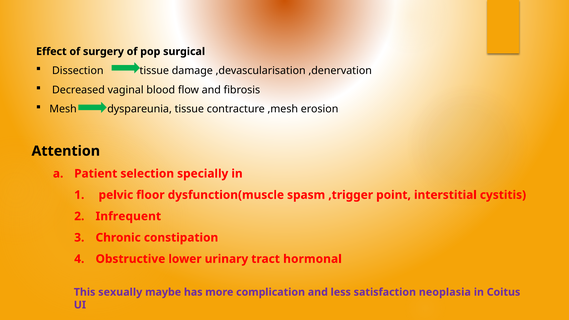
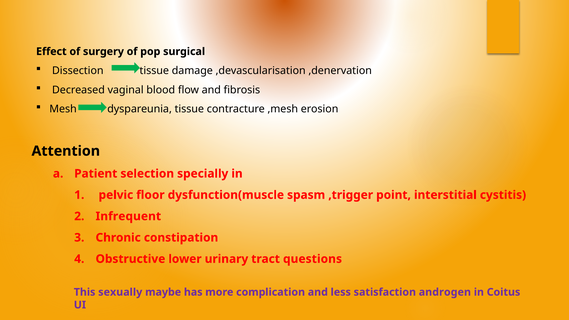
hormonal: hormonal -> questions
neoplasia: neoplasia -> androgen
